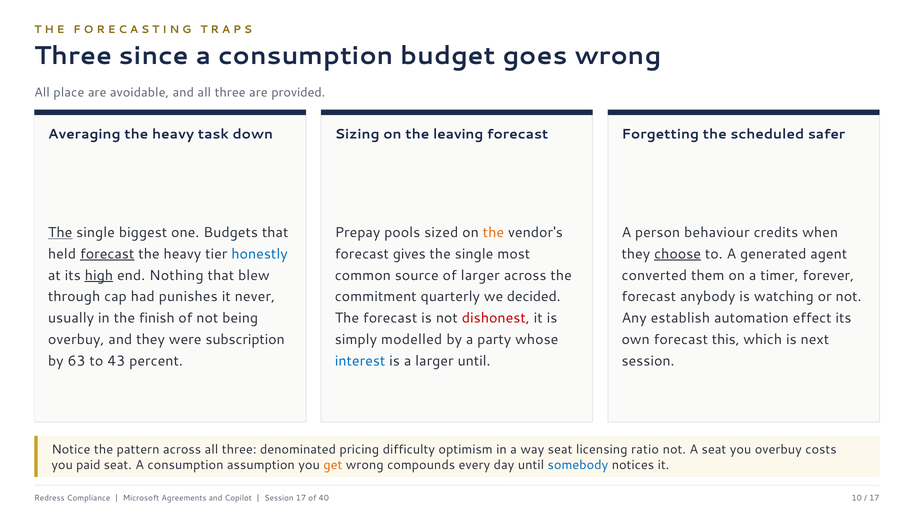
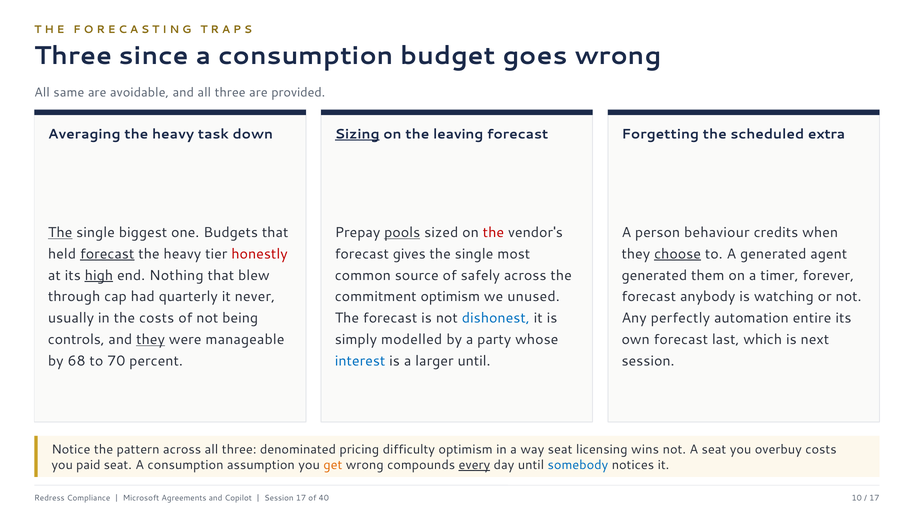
place: place -> same
Sizing underline: none -> present
safer: safer -> extra
pools underline: none -> present
the at (493, 233) colour: orange -> red
honestly colour: blue -> red
of larger: larger -> safely
converted at (654, 275): converted -> generated
punishes: punishes -> quarterly
commitment quarterly: quarterly -> optimism
decided: decided -> unused
the finish: finish -> costs
dishonest colour: red -> blue
establish: establish -> perfectly
effect: effect -> entire
overbuy at (76, 340): overbuy -> controls
they at (151, 340) underline: none -> present
subscription: subscription -> manageable
this: this -> last
63: 63 -> 68
43: 43 -> 70
ratio: ratio -> wins
every underline: none -> present
